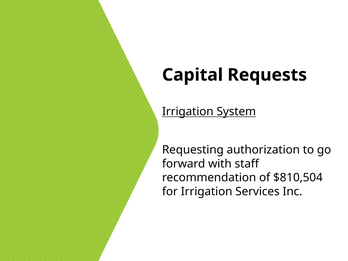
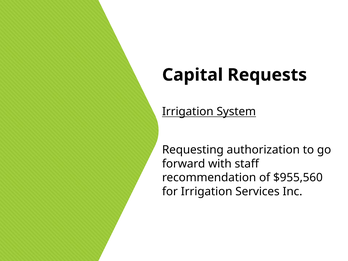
$810,504: $810,504 -> $955,560
